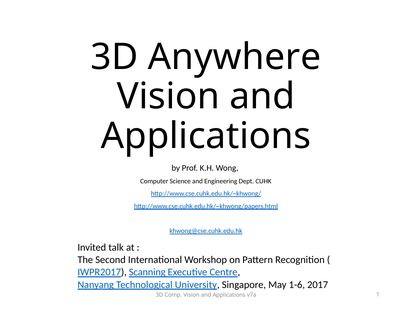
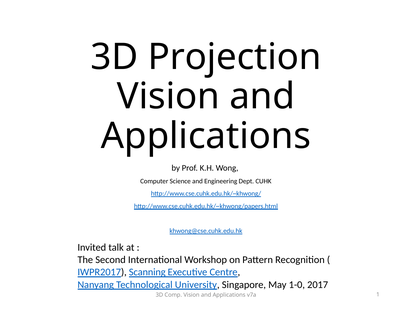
Anywhere: Anywhere -> Projection
1-6: 1-6 -> 1-0
